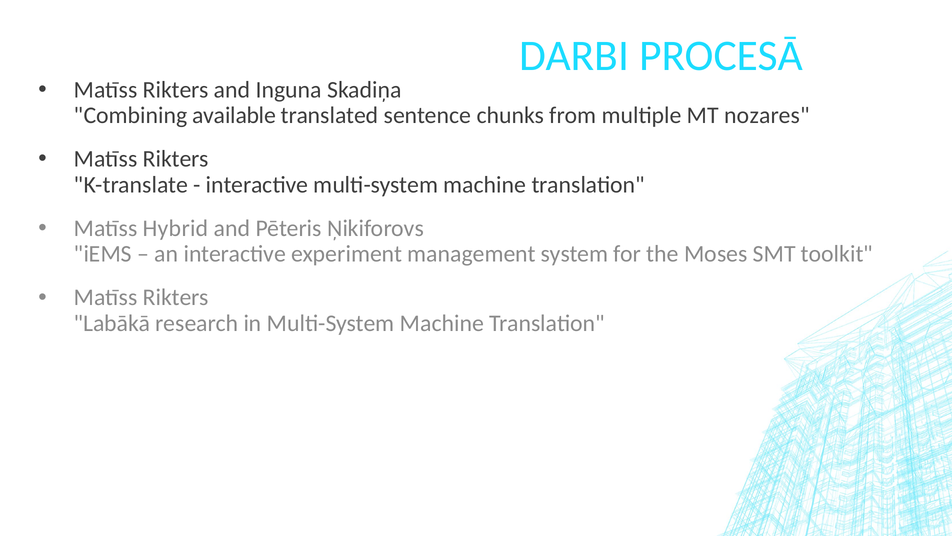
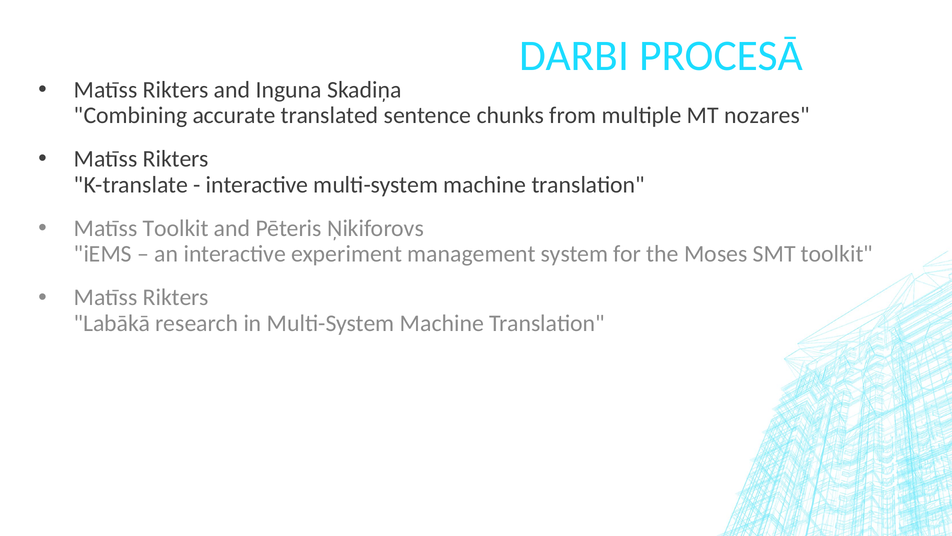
available: available -> accurate
Matīss Hybrid: Hybrid -> Toolkit
